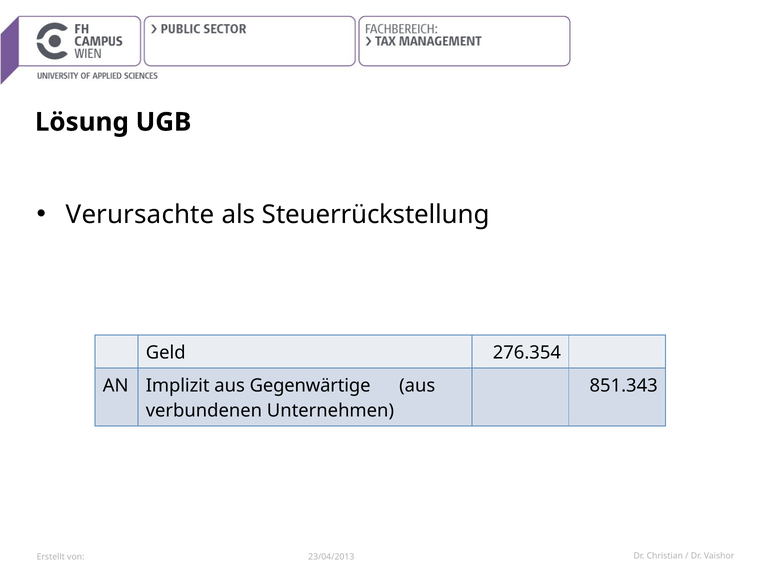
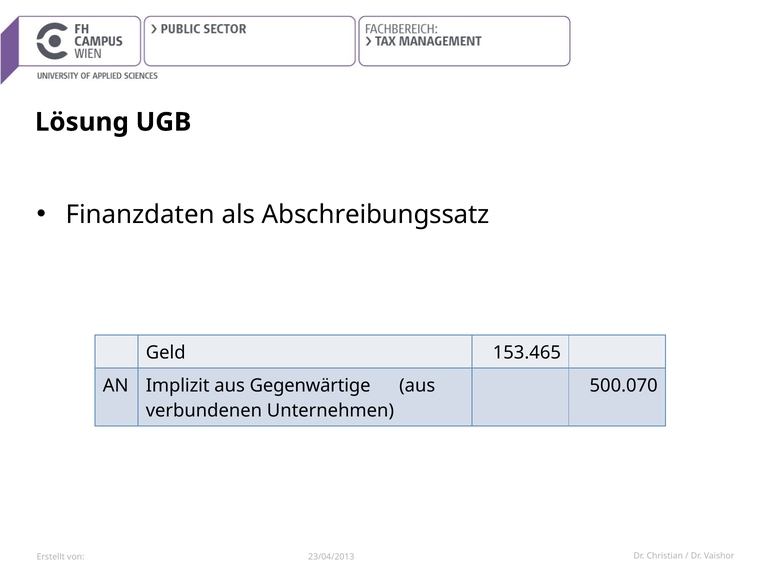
Verursachte: Verursachte -> Finanzdaten
Steuerrückstellung: Steuerrückstellung -> Abschreibungssatz
276.354: 276.354 -> 153.465
851.343: 851.343 -> 500.070
